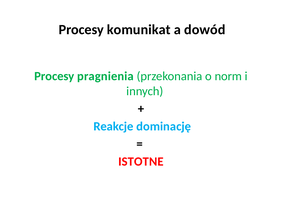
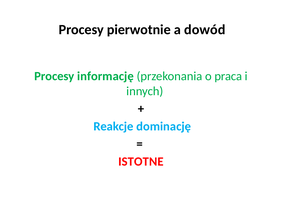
komunikat: komunikat -> pierwotnie
pragnienia: pragnienia -> informację
norm: norm -> praca
